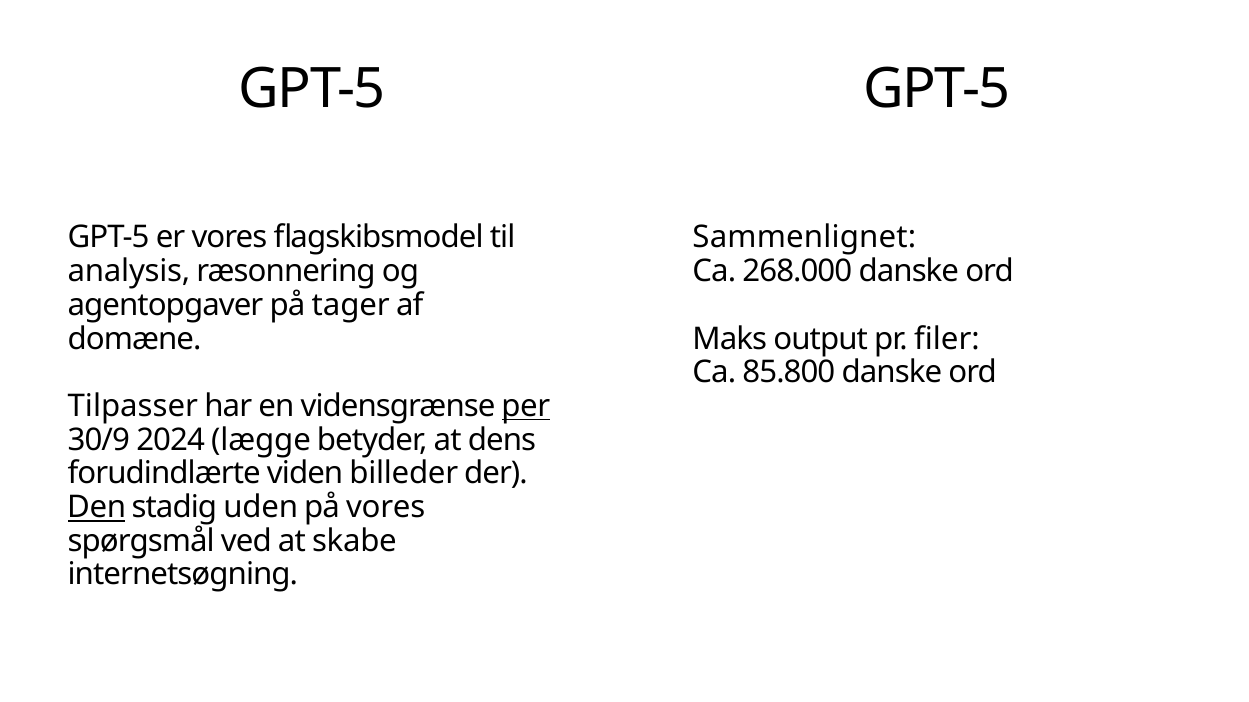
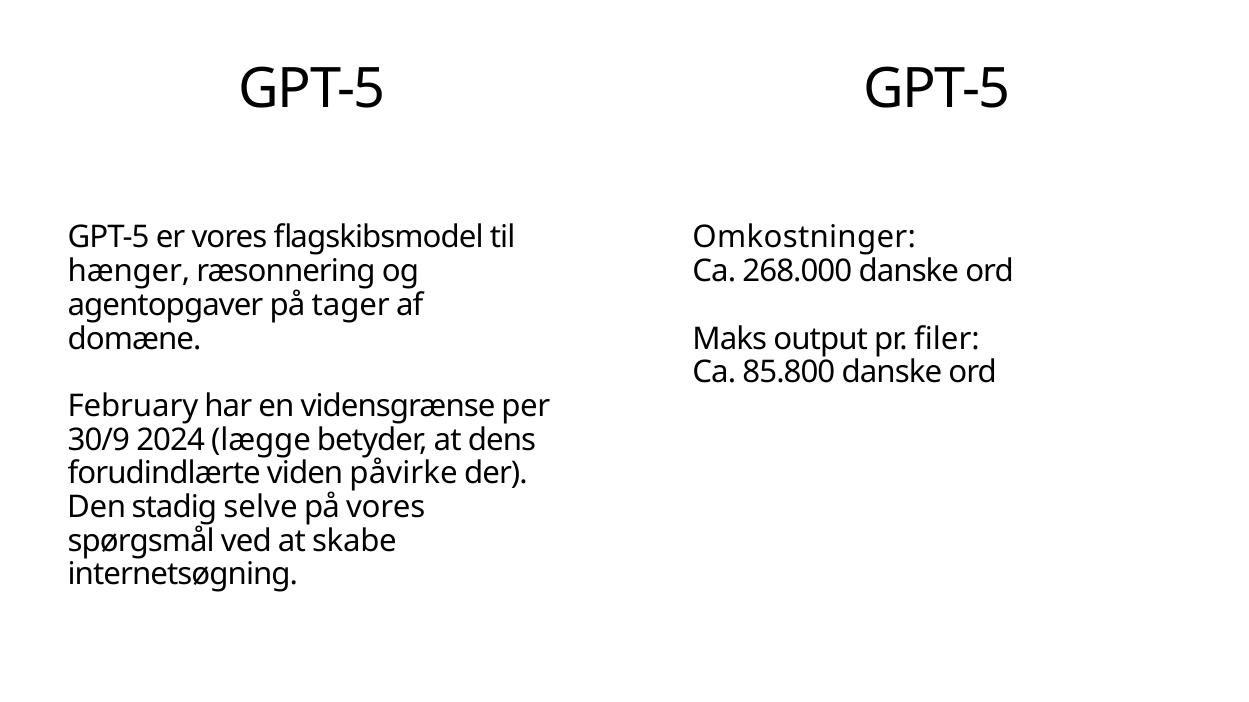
Sammenlignet: Sammenlignet -> Omkostninger
analysis: analysis -> hænger
Tilpasser: Tilpasser -> February
per underline: present -> none
billeder: billeder -> påvirke
Den underline: present -> none
uden: uden -> selve
